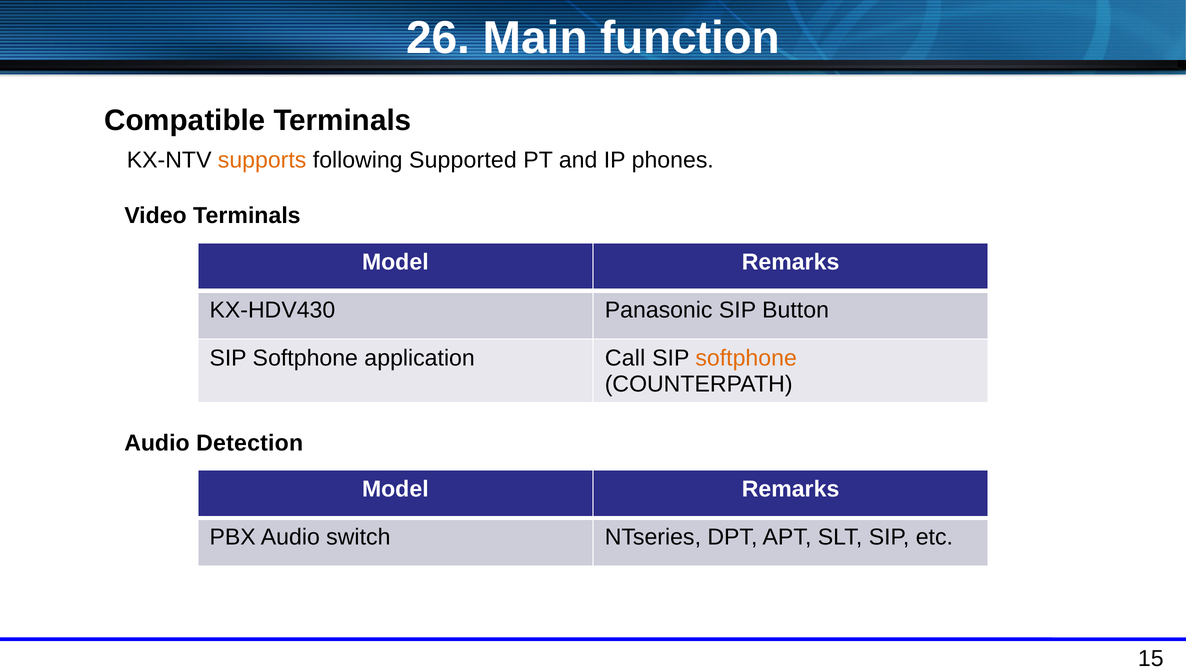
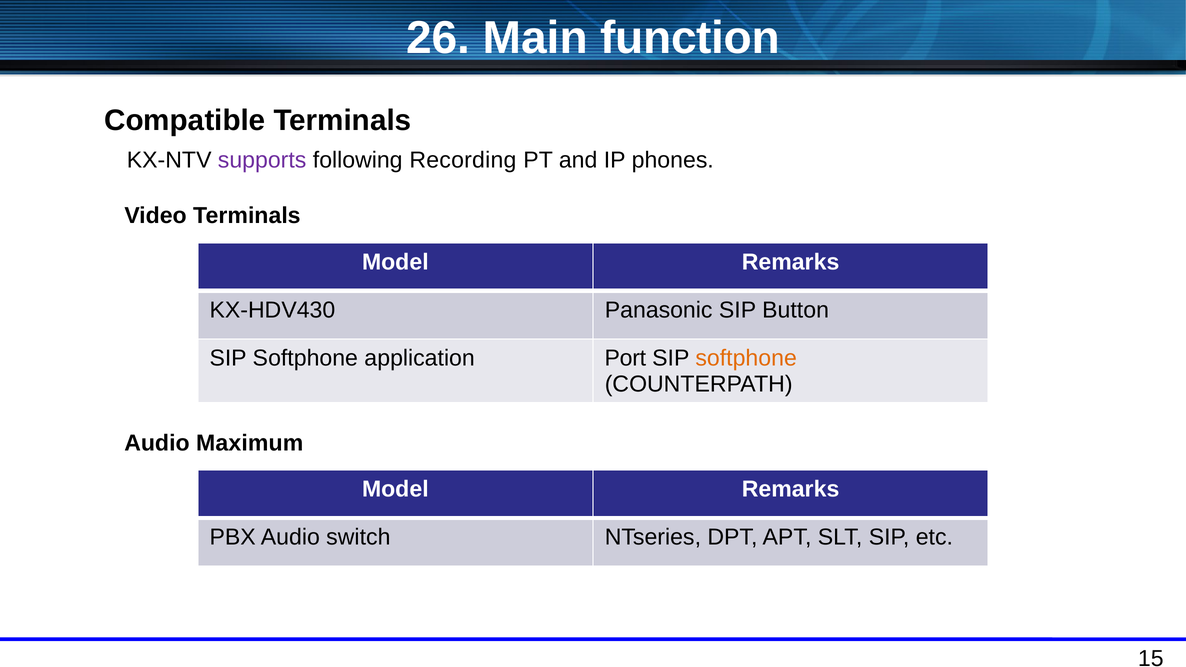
supports colour: orange -> purple
Supported: Supported -> Recording
Call: Call -> Port
Detection: Detection -> Maximum
